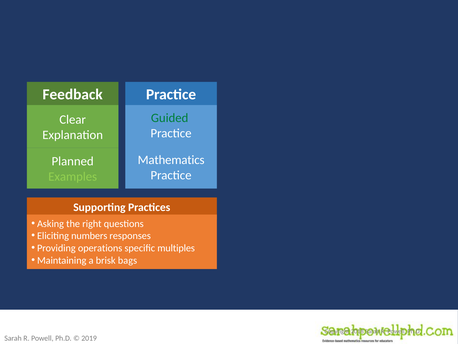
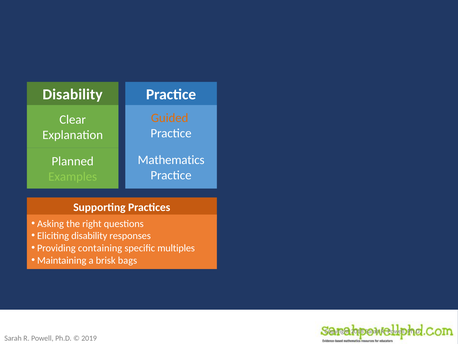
Feedback at (73, 94): Feedback -> Disability
Guided colour: green -> orange
Eliciting numbers: numbers -> disability
operations: operations -> containing
